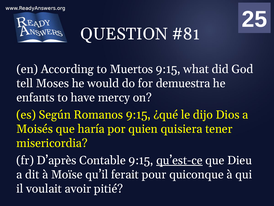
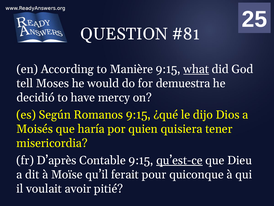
Muertos: Muertos -> Manière
what underline: none -> present
enfants: enfants -> decidió
